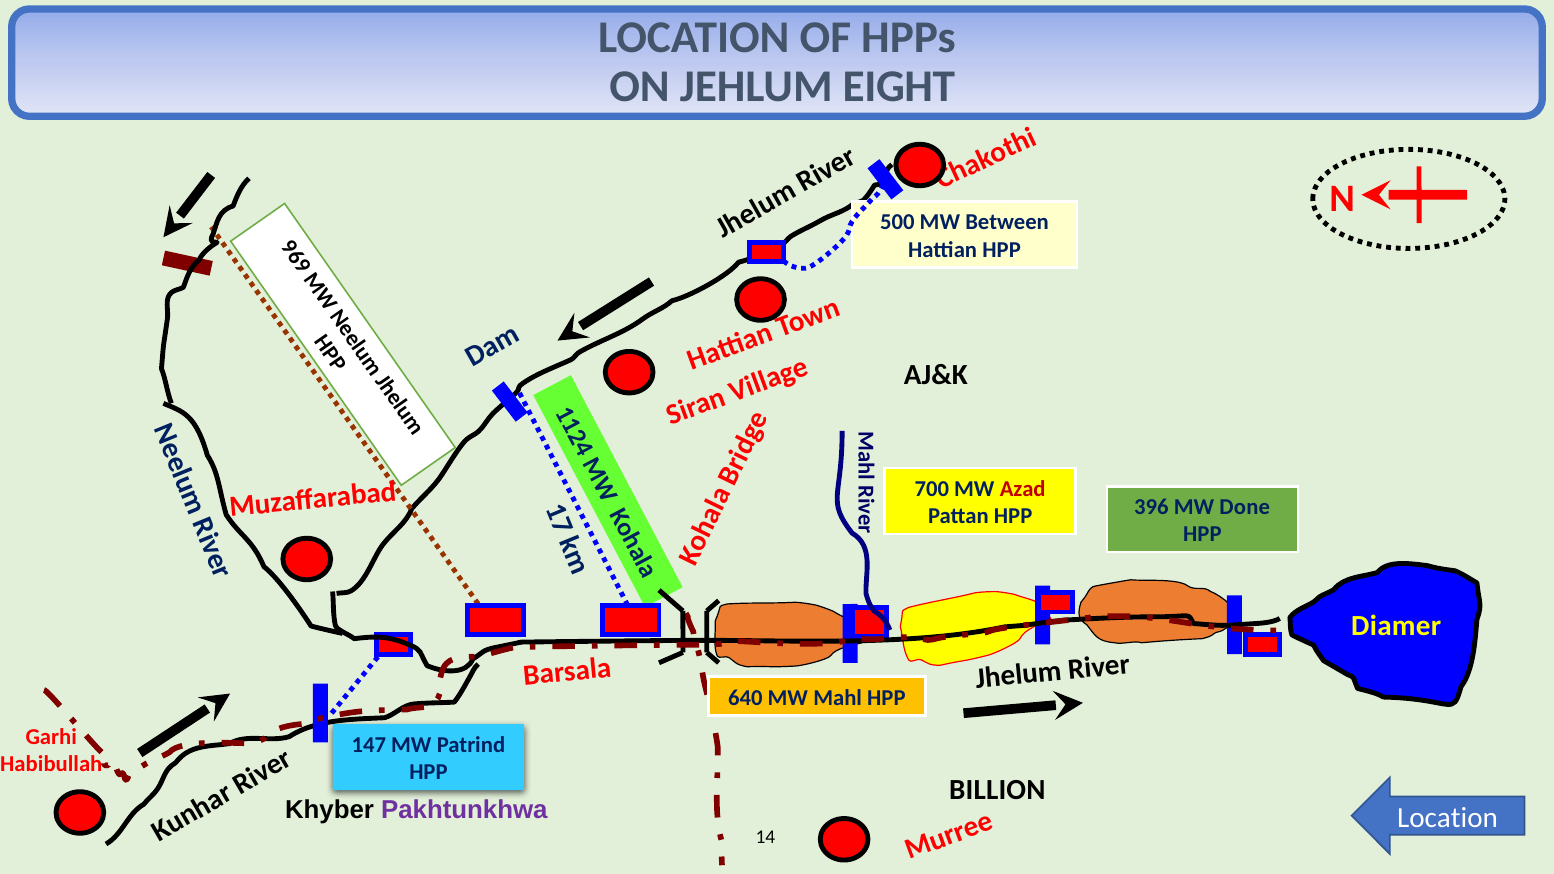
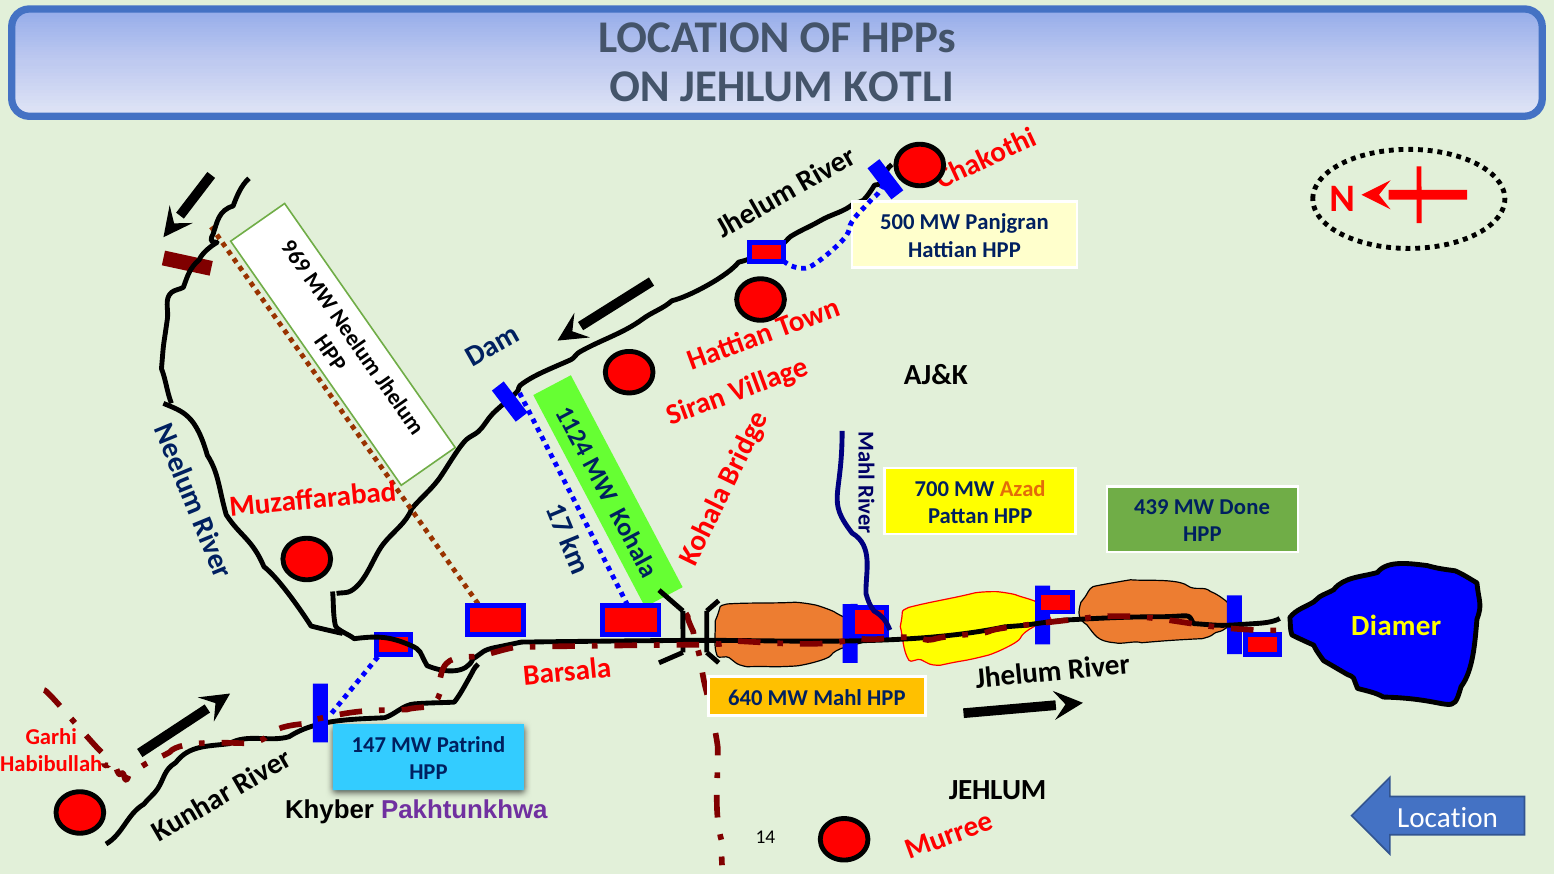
EIGHT: EIGHT -> KOTLI
Between: Between -> Panjgran
Azad colour: red -> orange
396: 396 -> 439
BILLION at (997, 790): BILLION -> JEHLUM
